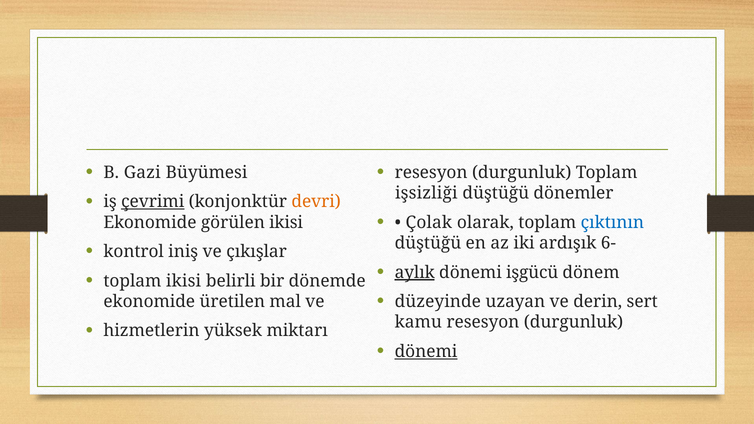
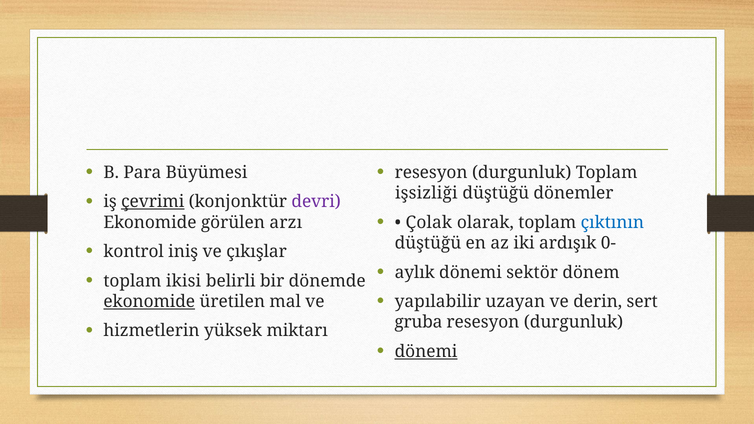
Gazi: Gazi -> Para
devri colour: orange -> purple
görülen ikisi: ikisi -> arzı
6-: 6- -> 0-
aylık underline: present -> none
işgücü: işgücü -> sektör
düzeyinde: düzeyinde -> yapılabilir
ekonomide at (149, 302) underline: none -> present
kamu: kamu -> gruba
